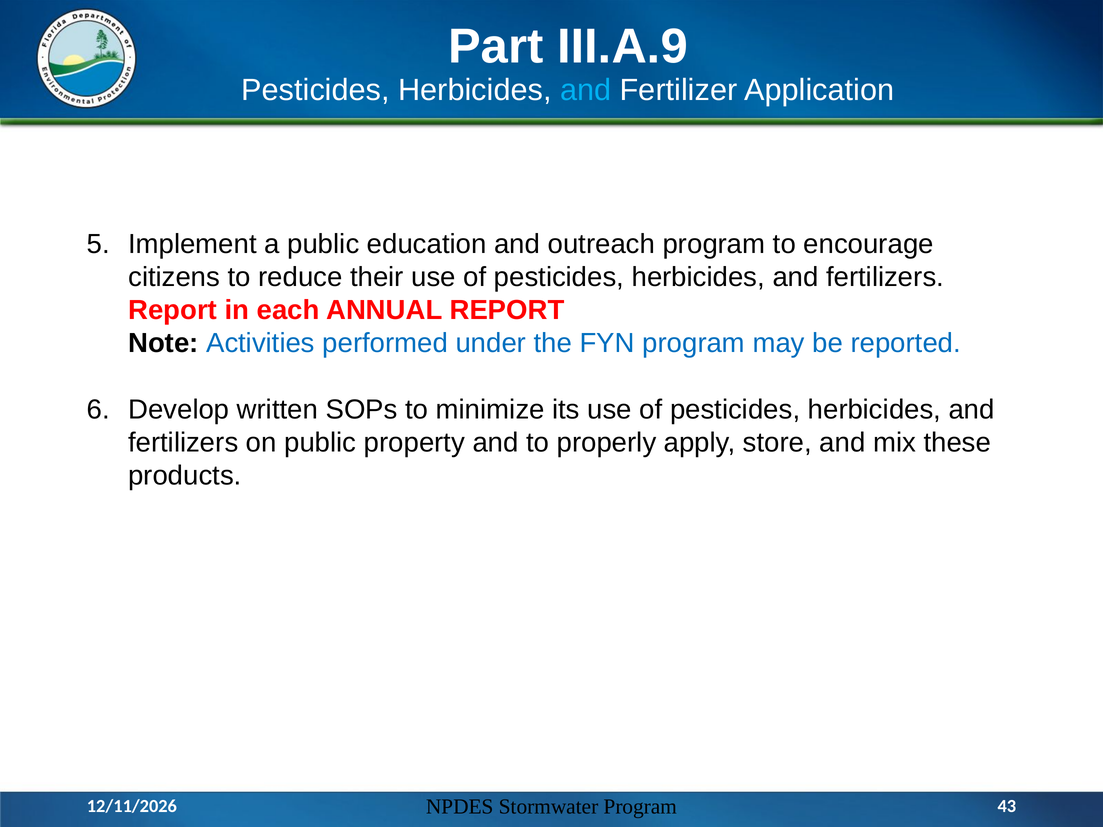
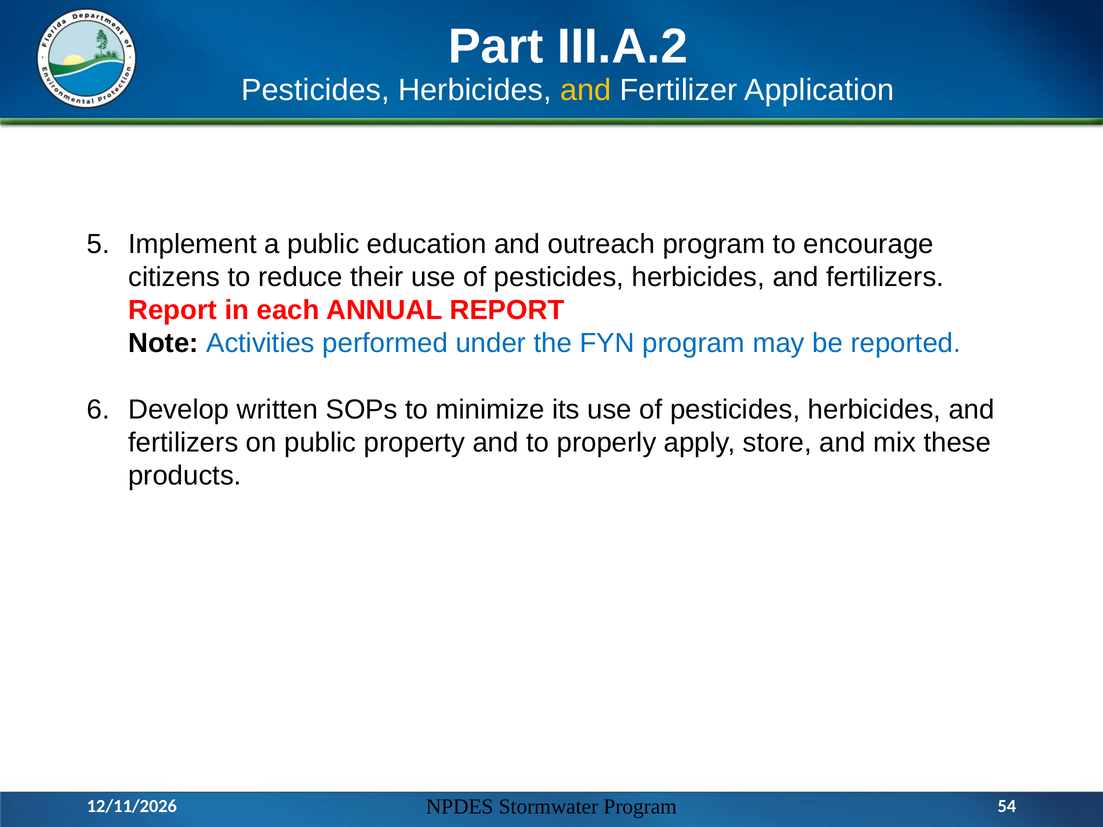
III.A.9: III.A.9 -> III.A.2
and at (586, 90) colour: light blue -> yellow
43: 43 -> 54
